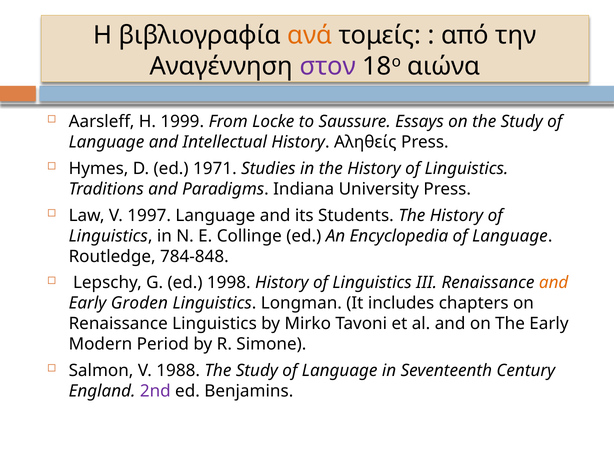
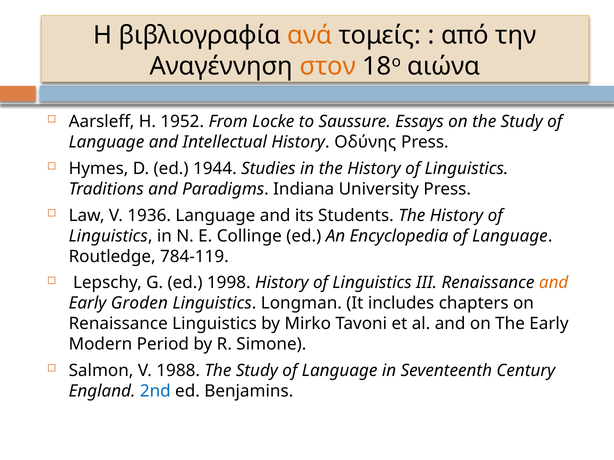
στον colour: purple -> orange
1999: 1999 -> 1952
Αληθείς: Αληθείς -> Οδύνης
1971: 1971 -> 1944
1997: 1997 -> 1936
784-848: 784-848 -> 784-119
2nd colour: purple -> blue
